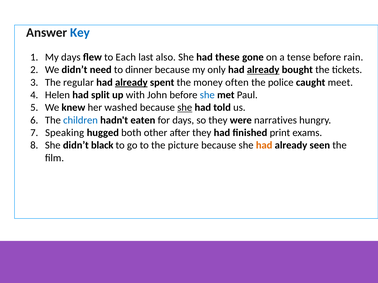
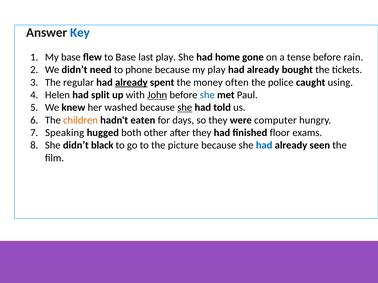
My days: days -> base
to Each: Each -> Base
last also: also -> play
these: these -> home
dinner: dinner -> phone
my only: only -> play
already at (263, 70) underline: present -> none
meet: meet -> using
John underline: none -> present
children colour: blue -> orange
narratives: narratives -> computer
print: print -> floor
had at (264, 146) colour: orange -> blue
